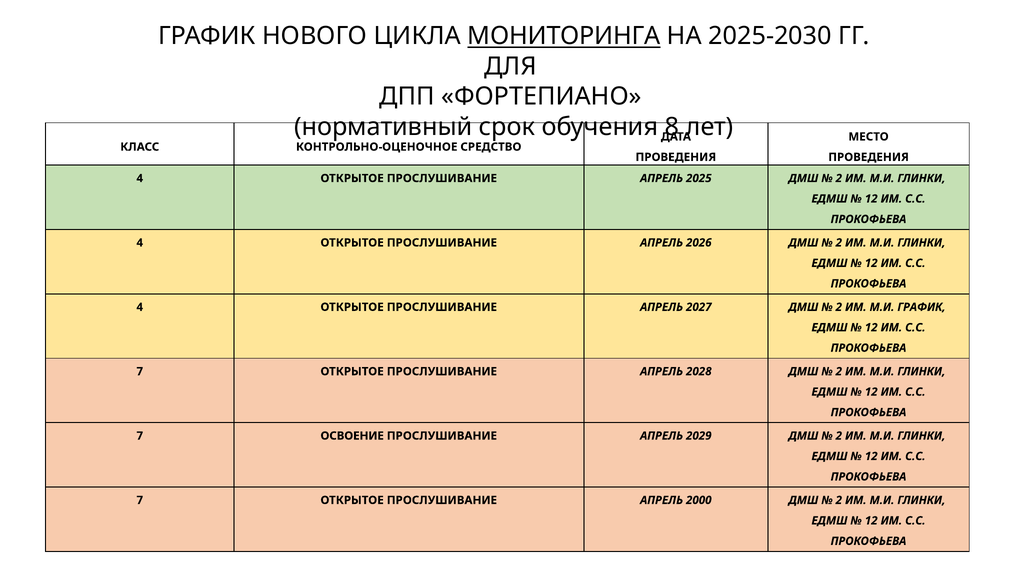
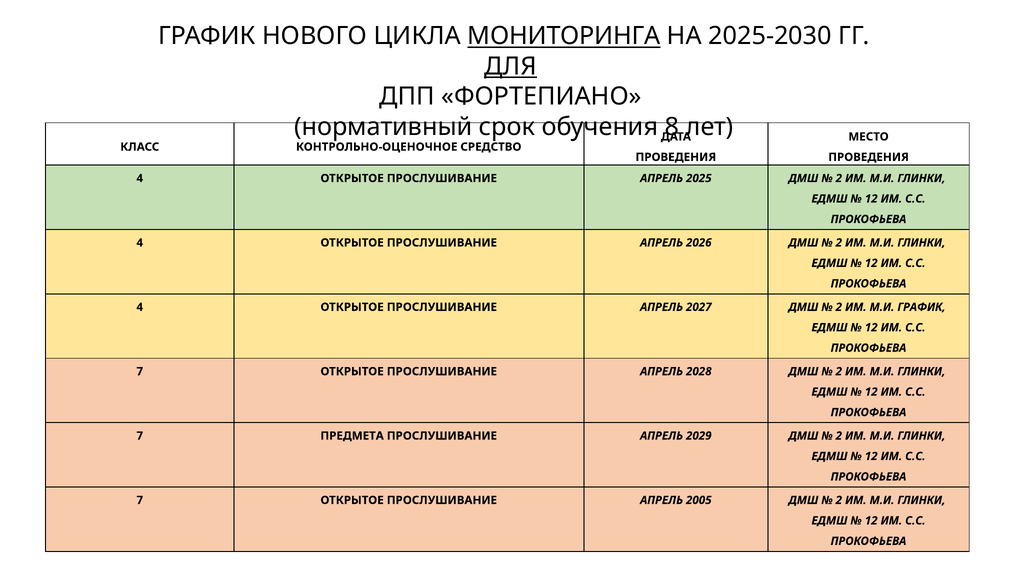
ДЛЯ underline: none -> present
ОСВОЕНИЕ: ОСВОЕНИЕ -> ПРЕДМЕТА
2000: 2000 -> 2005
